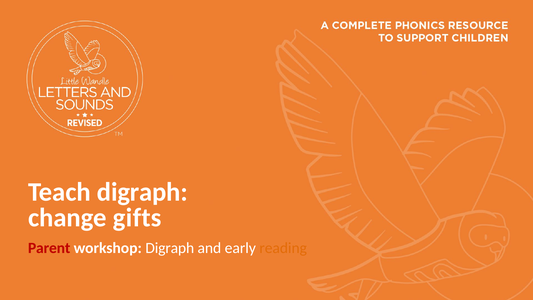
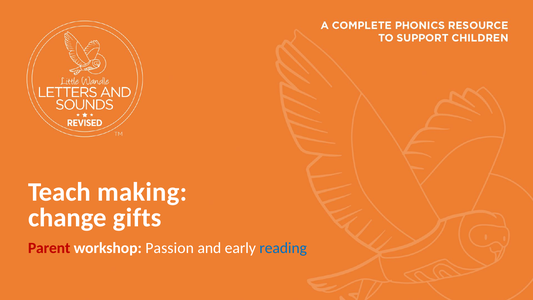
Teach digraph: digraph -> making
workshop Digraph: Digraph -> Passion
reading colour: orange -> blue
